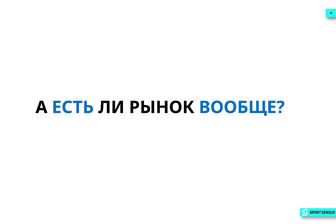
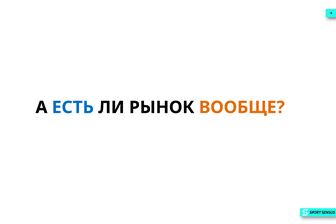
ВООБЩЕ colour: blue -> orange
